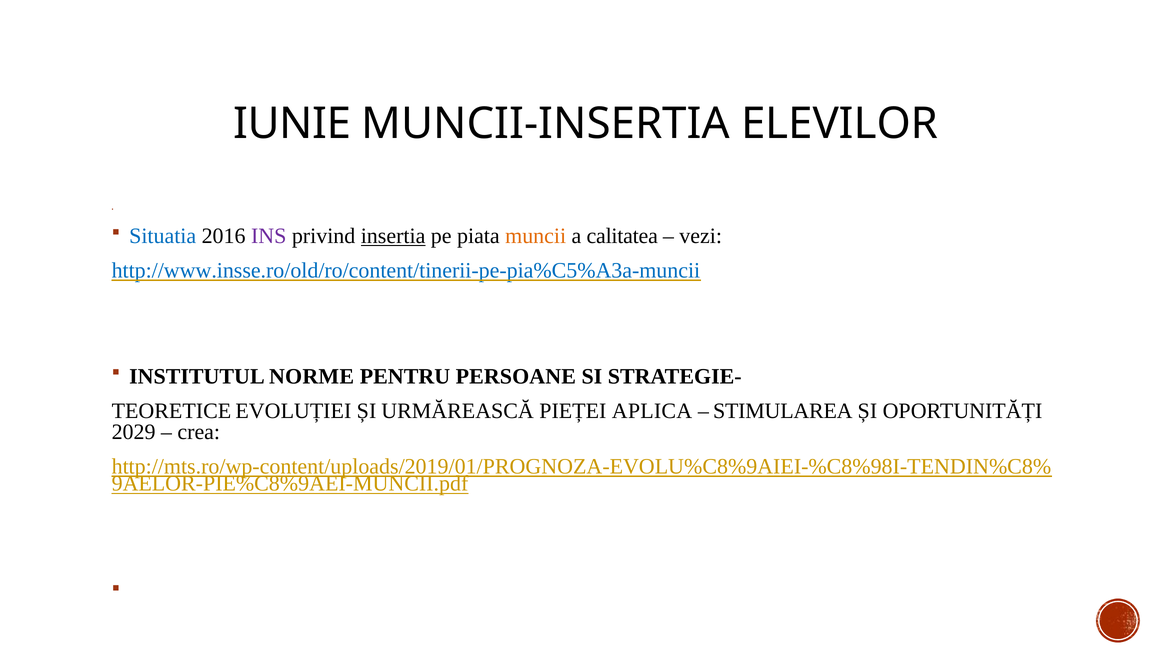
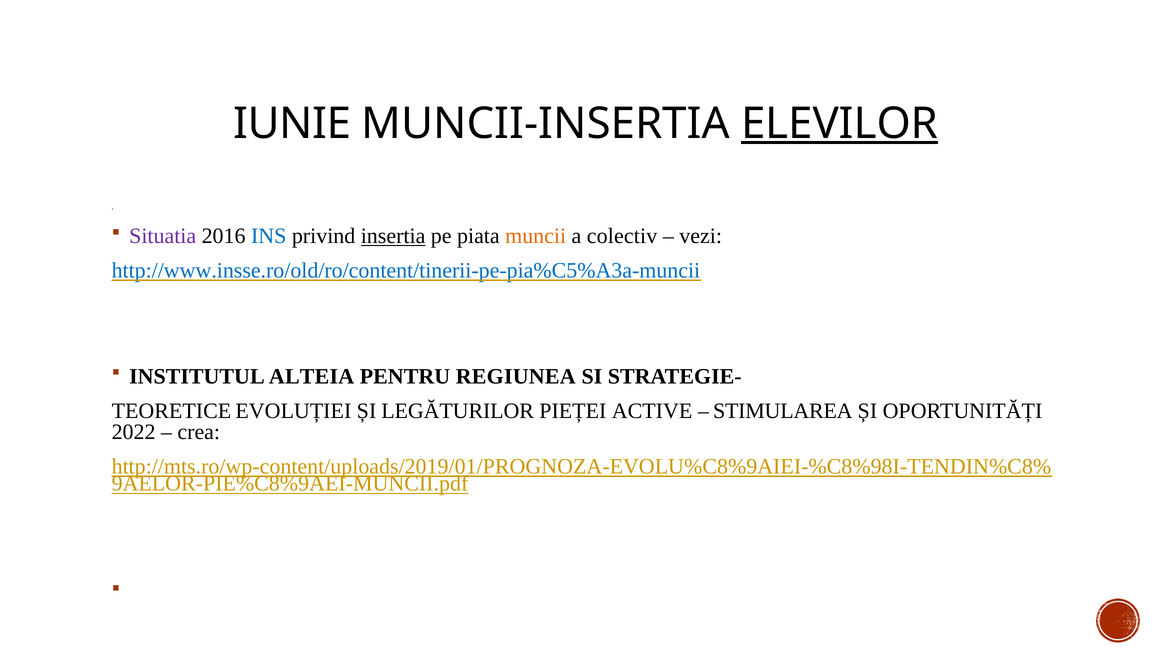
ELEVILOR underline: none -> present
Situatia colour: blue -> purple
INS colour: purple -> blue
calitatea: calitatea -> colectiv
NORME: NORME -> ALTEIA
PERSOANE: PERSOANE -> REGIUNEA
URMĂREASCĂ: URMĂREASCĂ -> LEGĂTURILOR
APLICA: APLICA -> ACTIVE
2029: 2029 -> 2022
